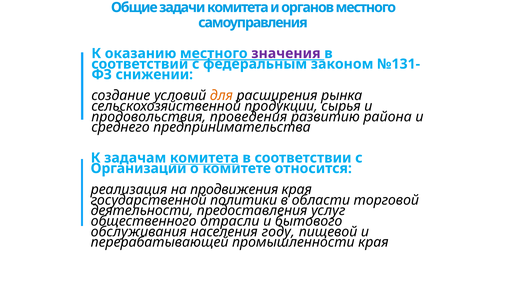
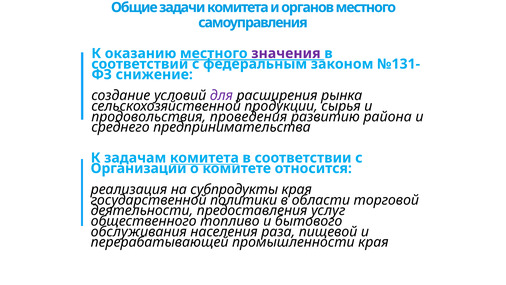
снижении: снижении -> снижение
для colour: orange -> purple
продвижения: продвижения -> субпродукты
отрасли: отрасли -> топливо
году: году -> раза
